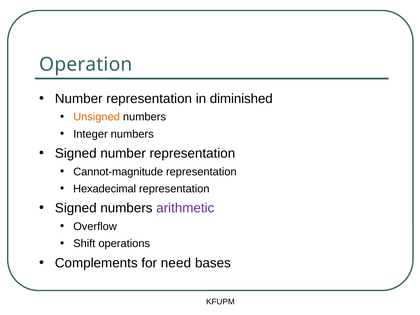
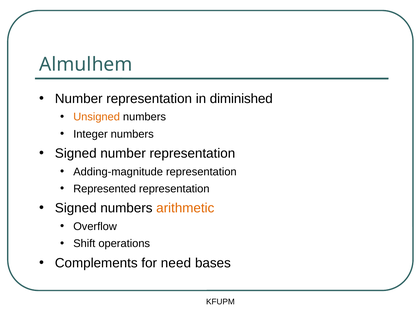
Operation: Operation -> Almulhem
Cannot-magnitude: Cannot-magnitude -> Adding-magnitude
Hexadecimal: Hexadecimal -> Represented
arithmetic colour: purple -> orange
